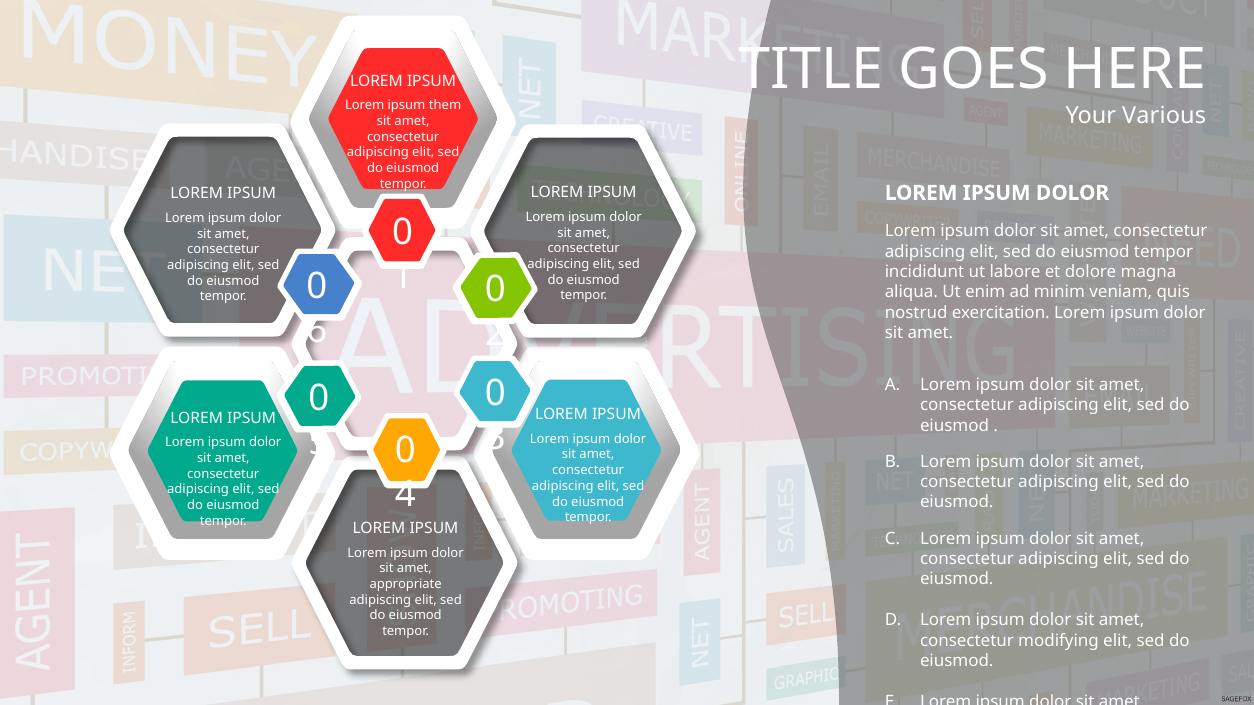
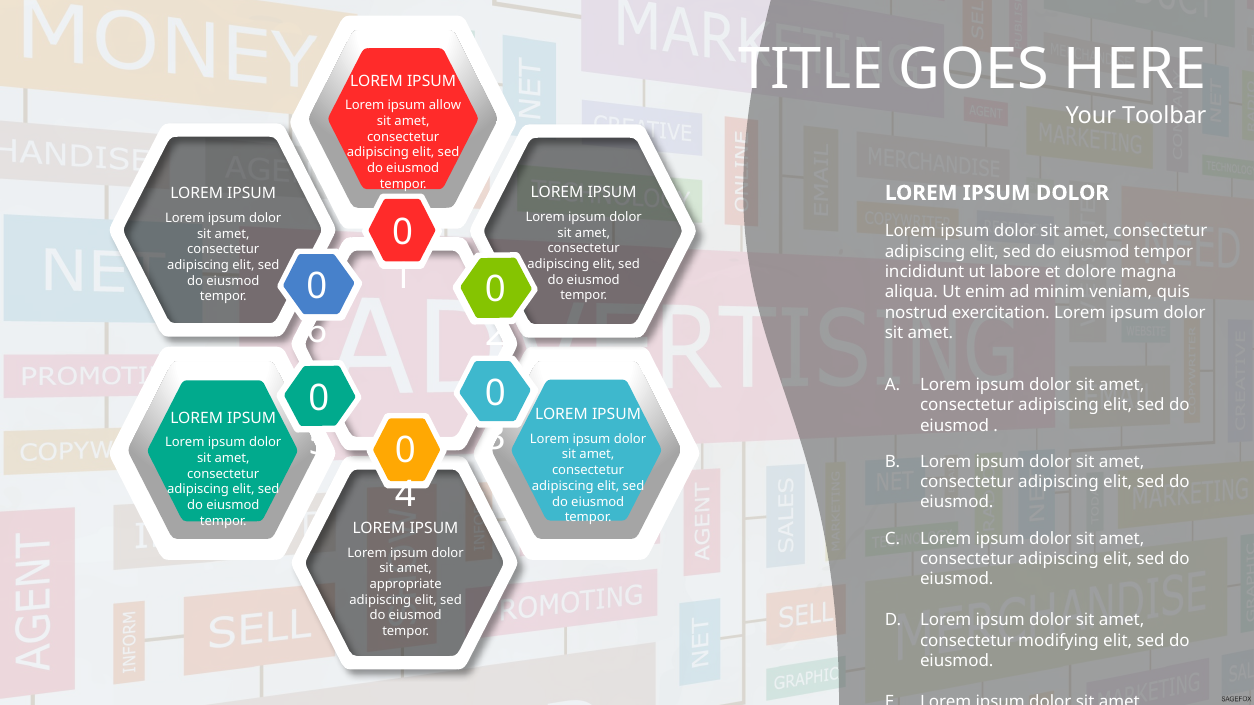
them: them -> allow
Various: Various -> Toolbar
